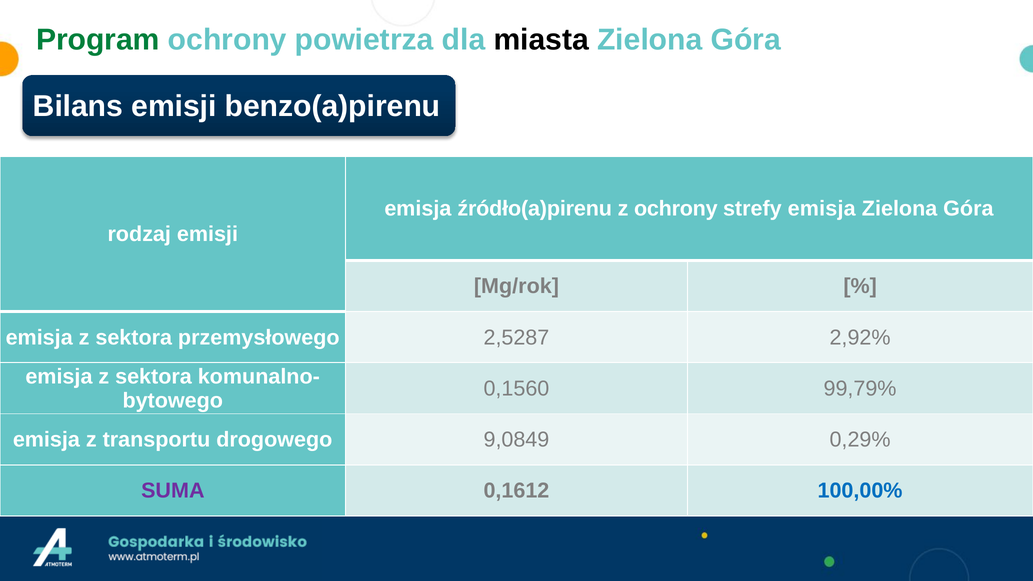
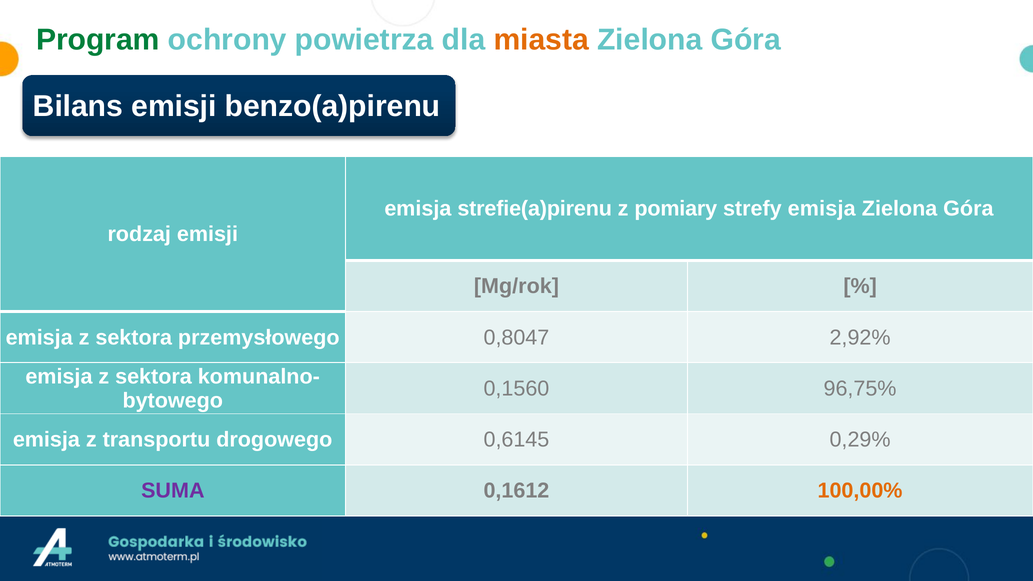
miasta colour: black -> orange
źródło(a)pirenu: źródło(a)pirenu -> strefie(a)pirenu
z ochrony: ochrony -> pomiary
2,5287: 2,5287 -> 0,8047
99,79%: 99,79% -> 96,75%
9,0849: 9,0849 -> 0,6145
100,00% colour: blue -> orange
